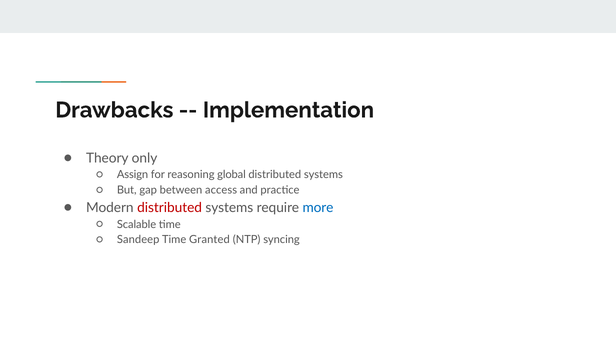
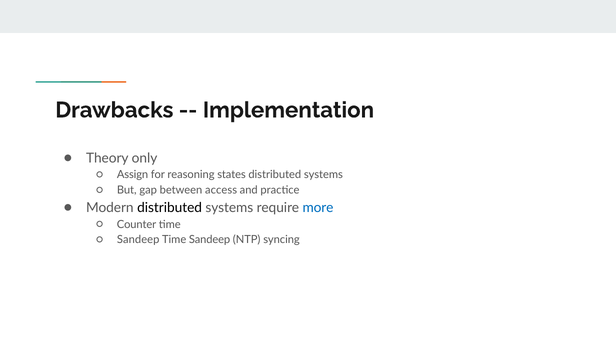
global: global -> states
distributed at (170, 207) colour: red -> black
Scalable: Scalable -> Counter
Time Granted: Granted -> Sandeep
